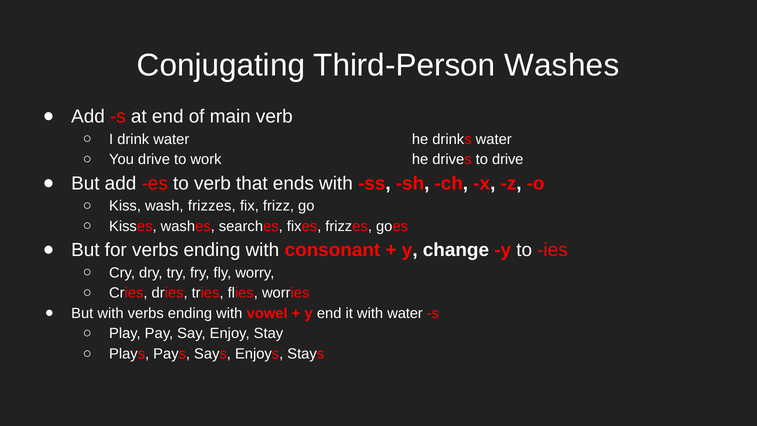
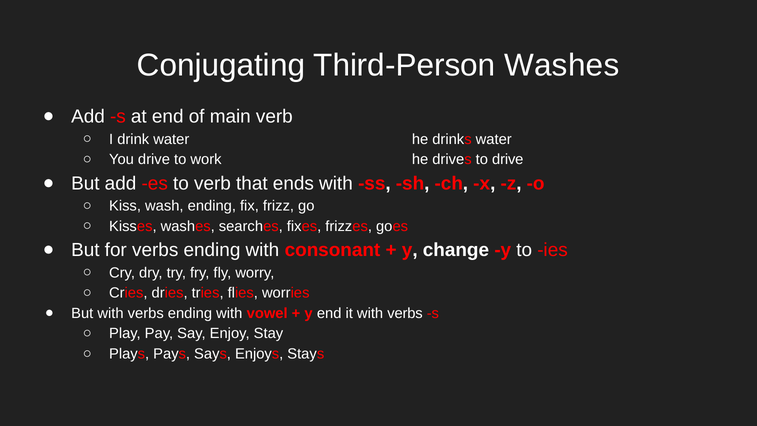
wash frizzes: frizzes -> ending
it with water: water -> verbs
